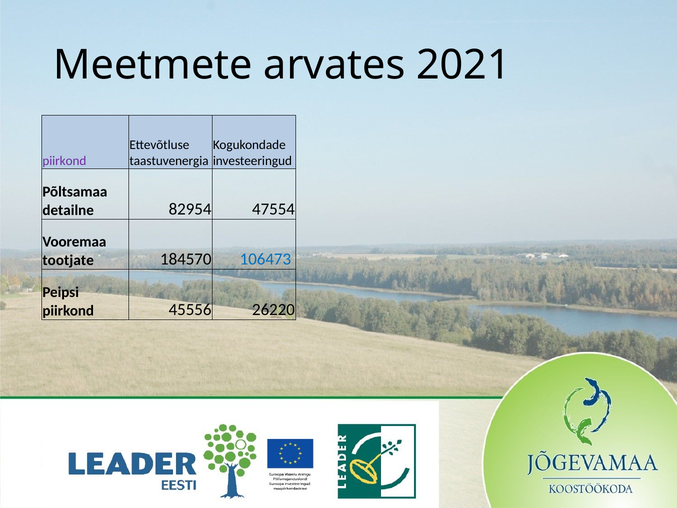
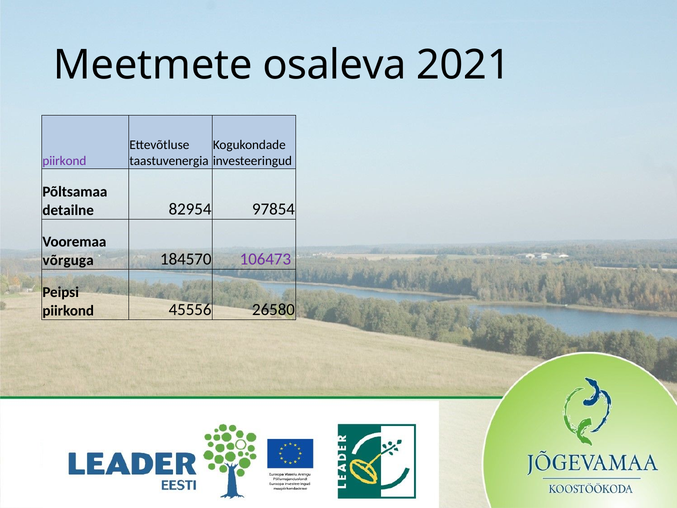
arvates: arvates -> osaleva
47554: 47554 -> 97854
tootjate: tootjate -> võrguga
106473 colour: blue -> purple
26220: 26220 -> 26580
